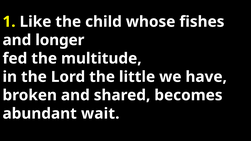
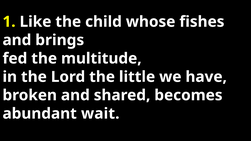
longer: longer -> brings
